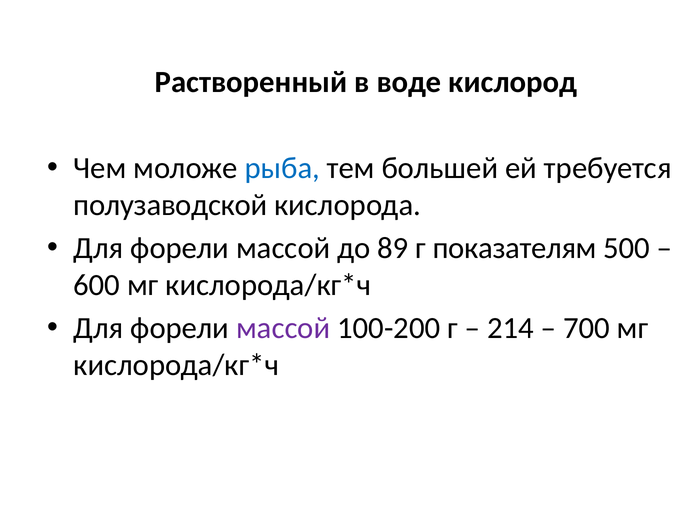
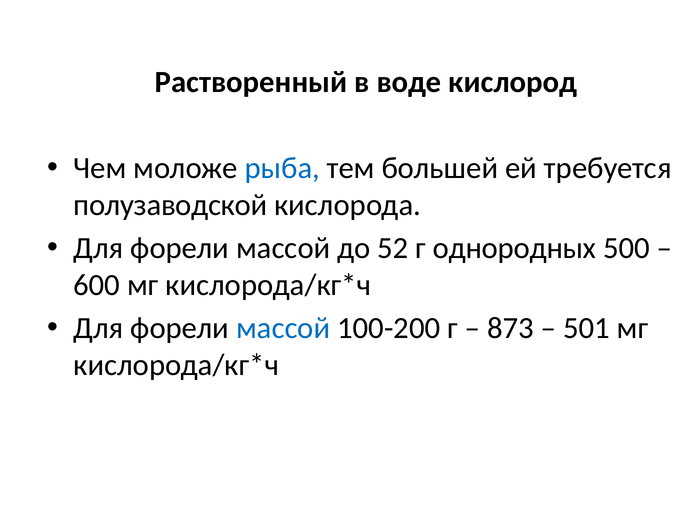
89: 89 -> 52
показателям: показателям -> однородных
массой at (283, 328) colour: purple -> blue
214: 214 -> 873
700: 700 -> 501
